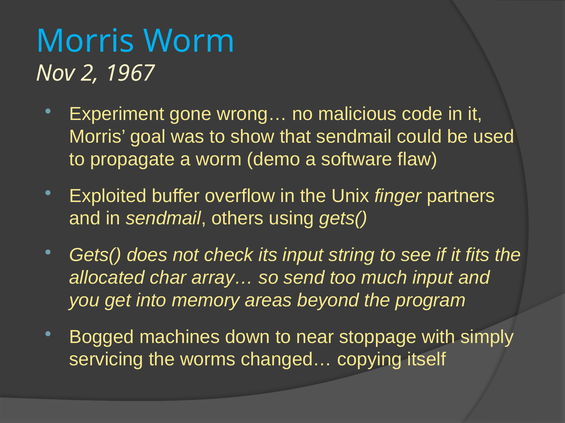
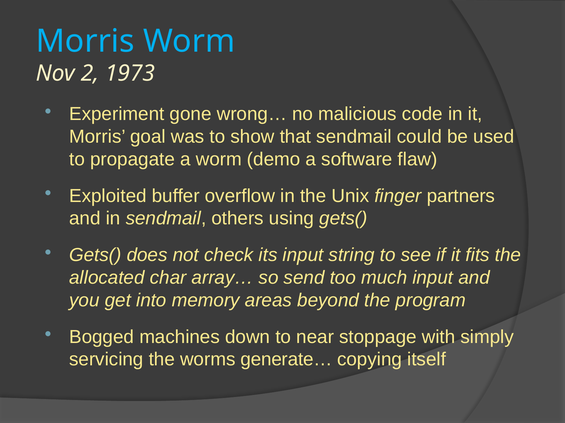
1967: 1967 -> 1973
changed…: changed… -> generate…
